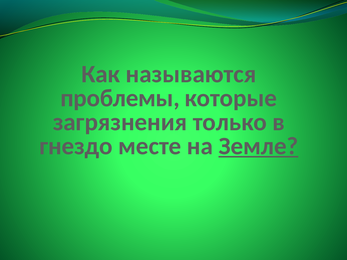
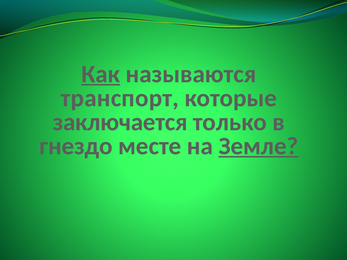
Как underline: none -> present
проблемы: проблемы -> транспорт
загрязнения: загрязнения -> заключается
